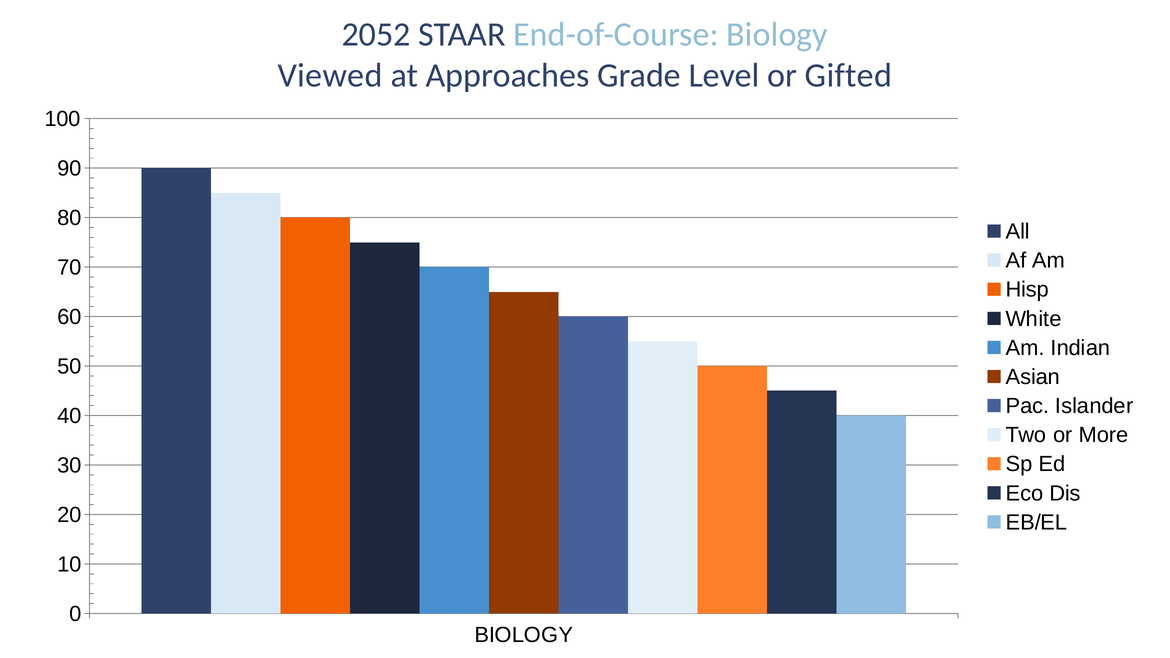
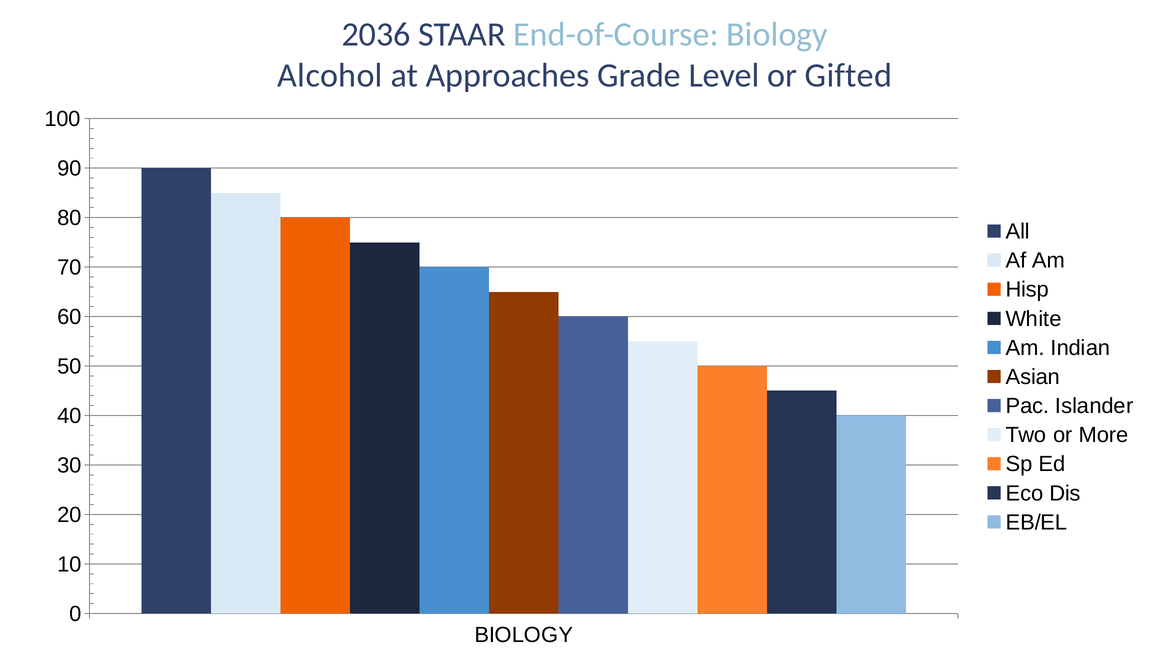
2052: 2052 -> 2036
Viewed: Viewed -> Alcohol
